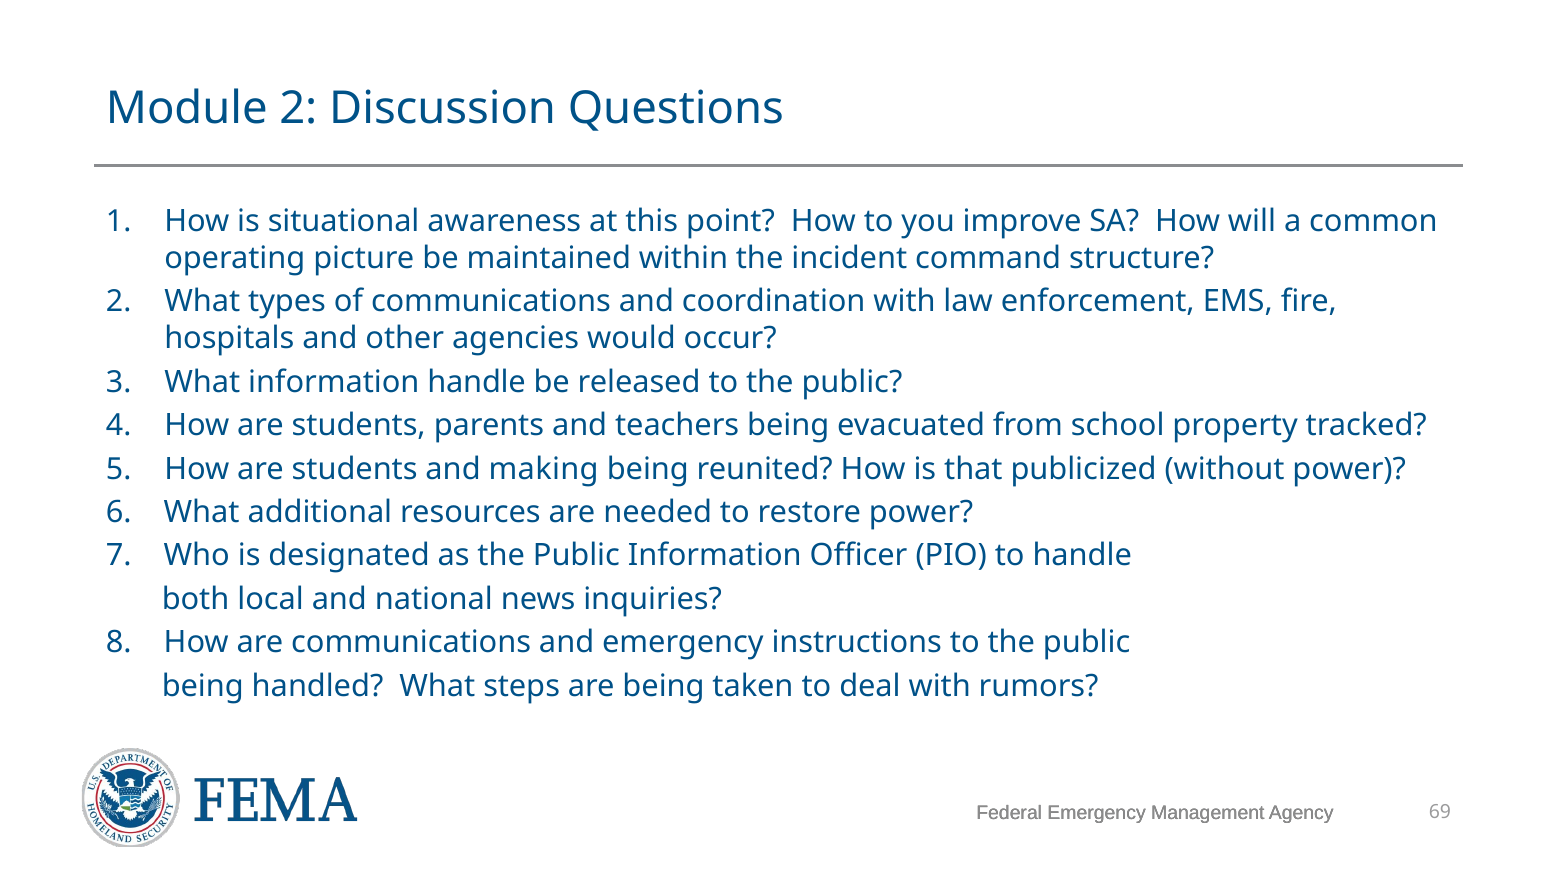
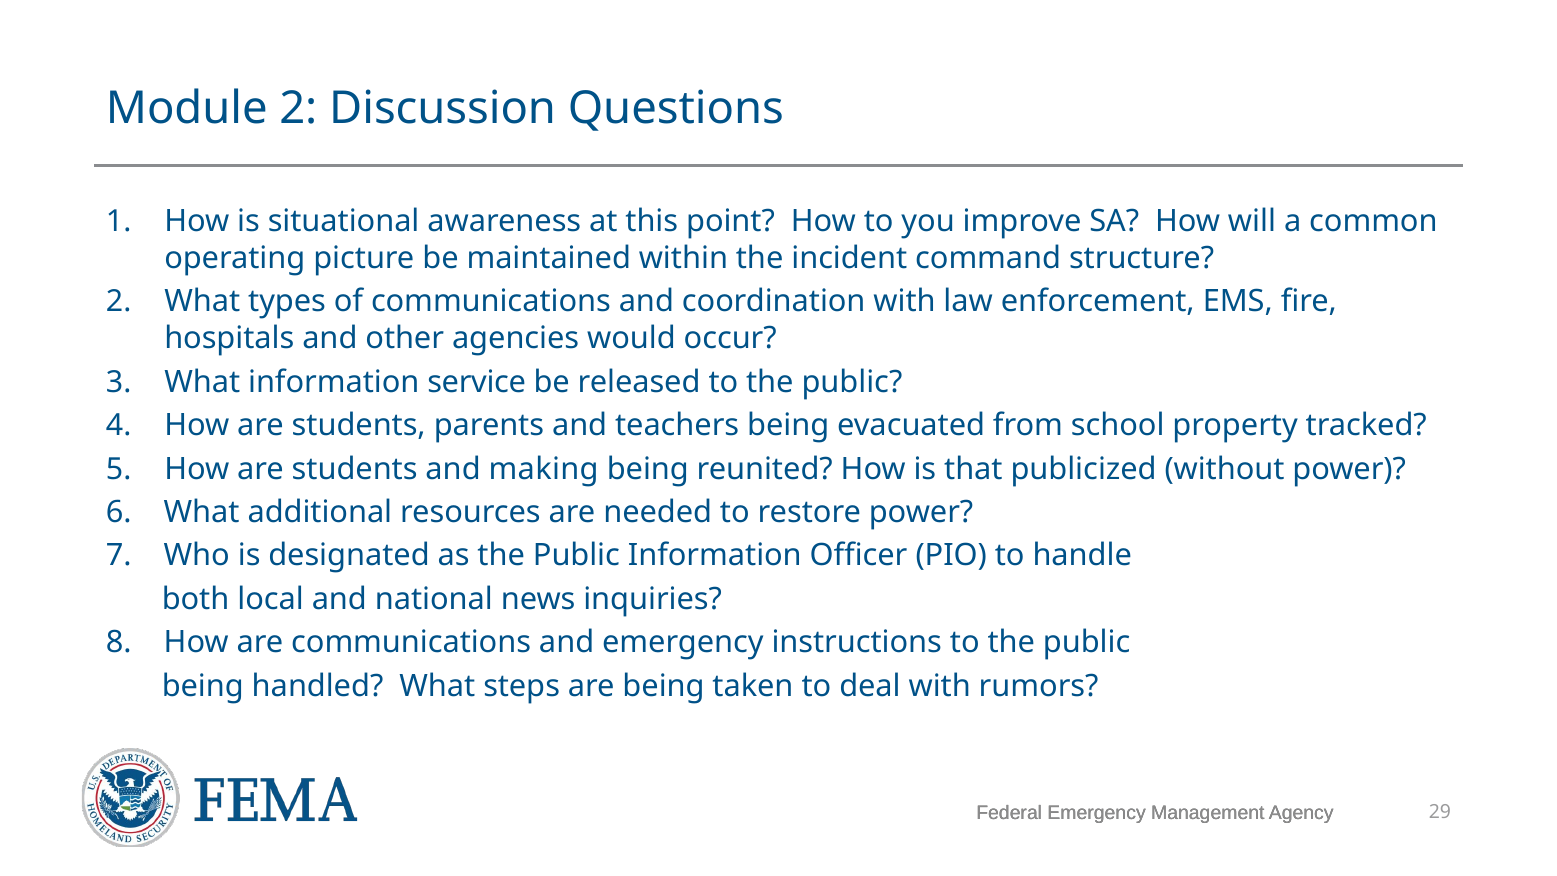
information handle: handle -> service
69: 69 -> 29
